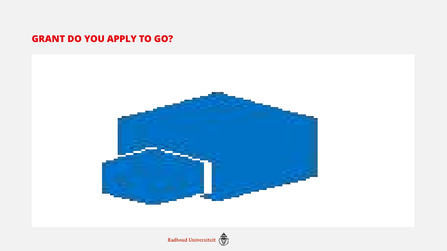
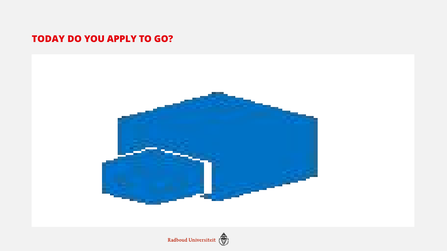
GRANT: GRANT -> TODAY
